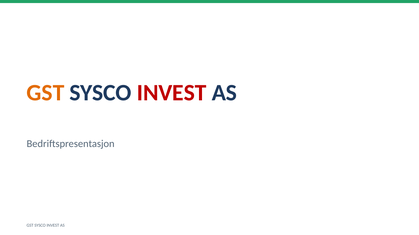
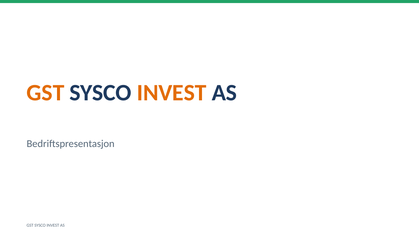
INVEST at (172, 93) colour: red -> orange
